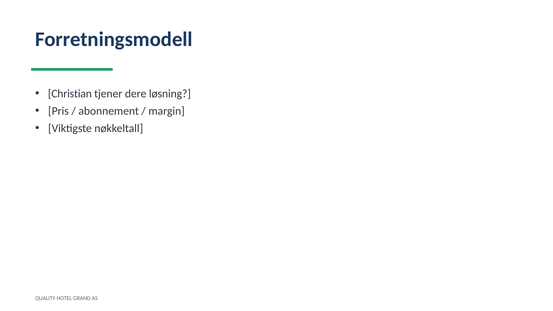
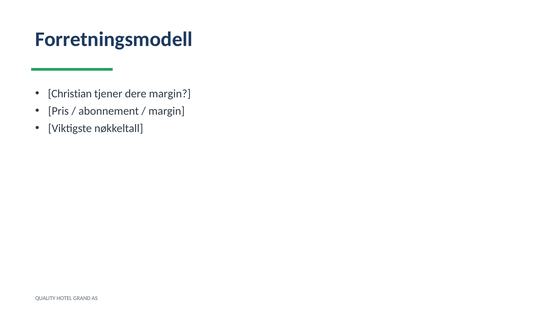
dere løsning: løsning -> margin
